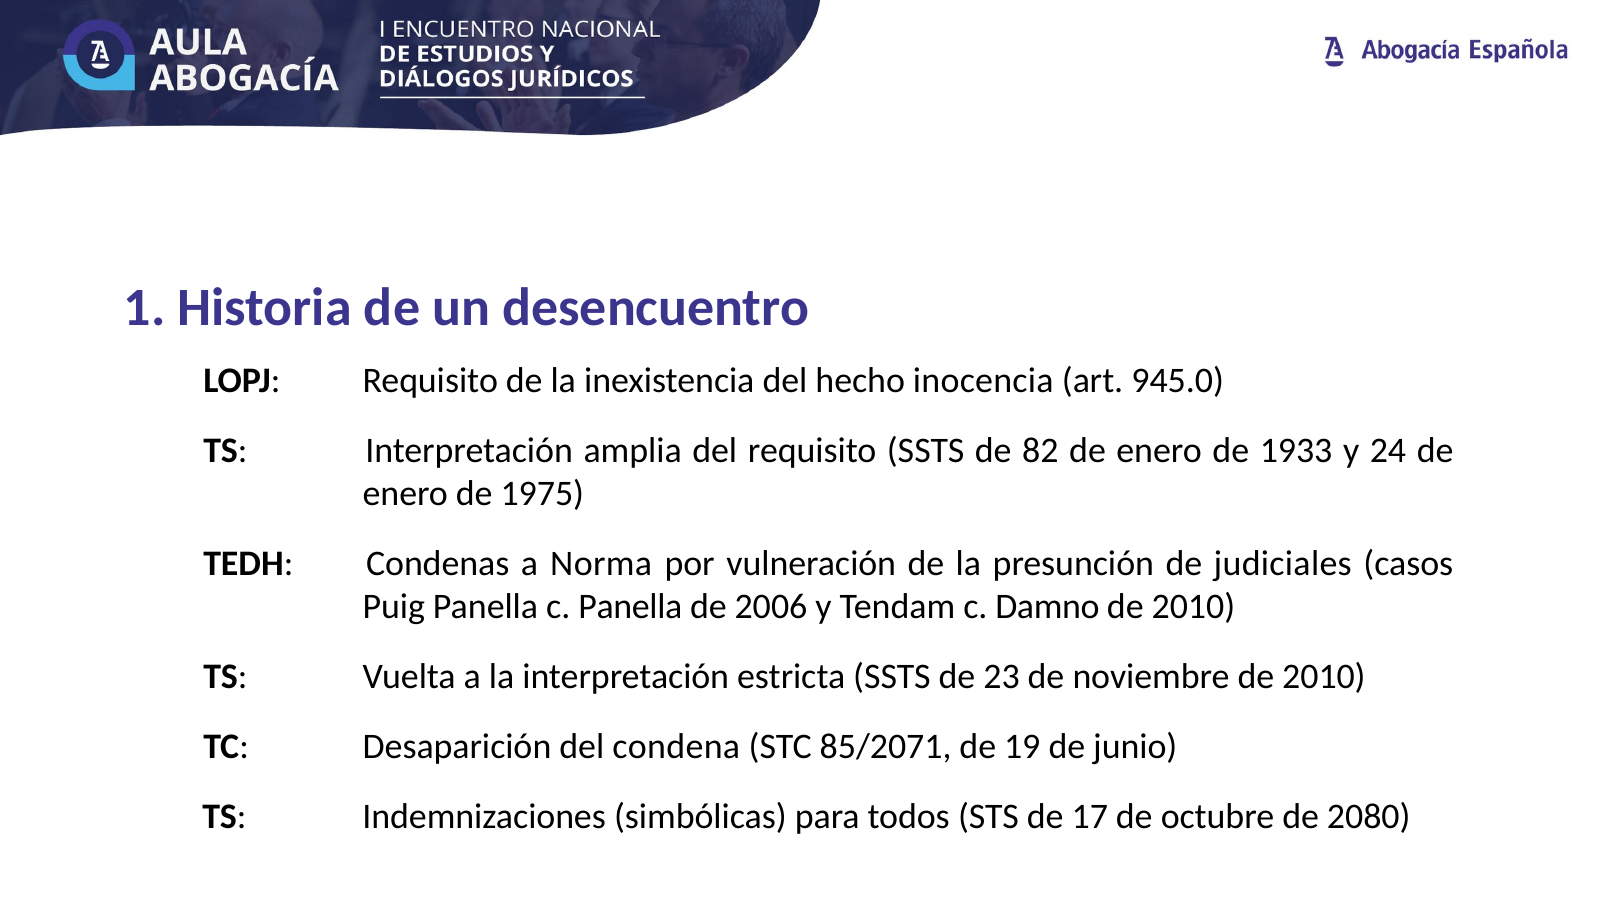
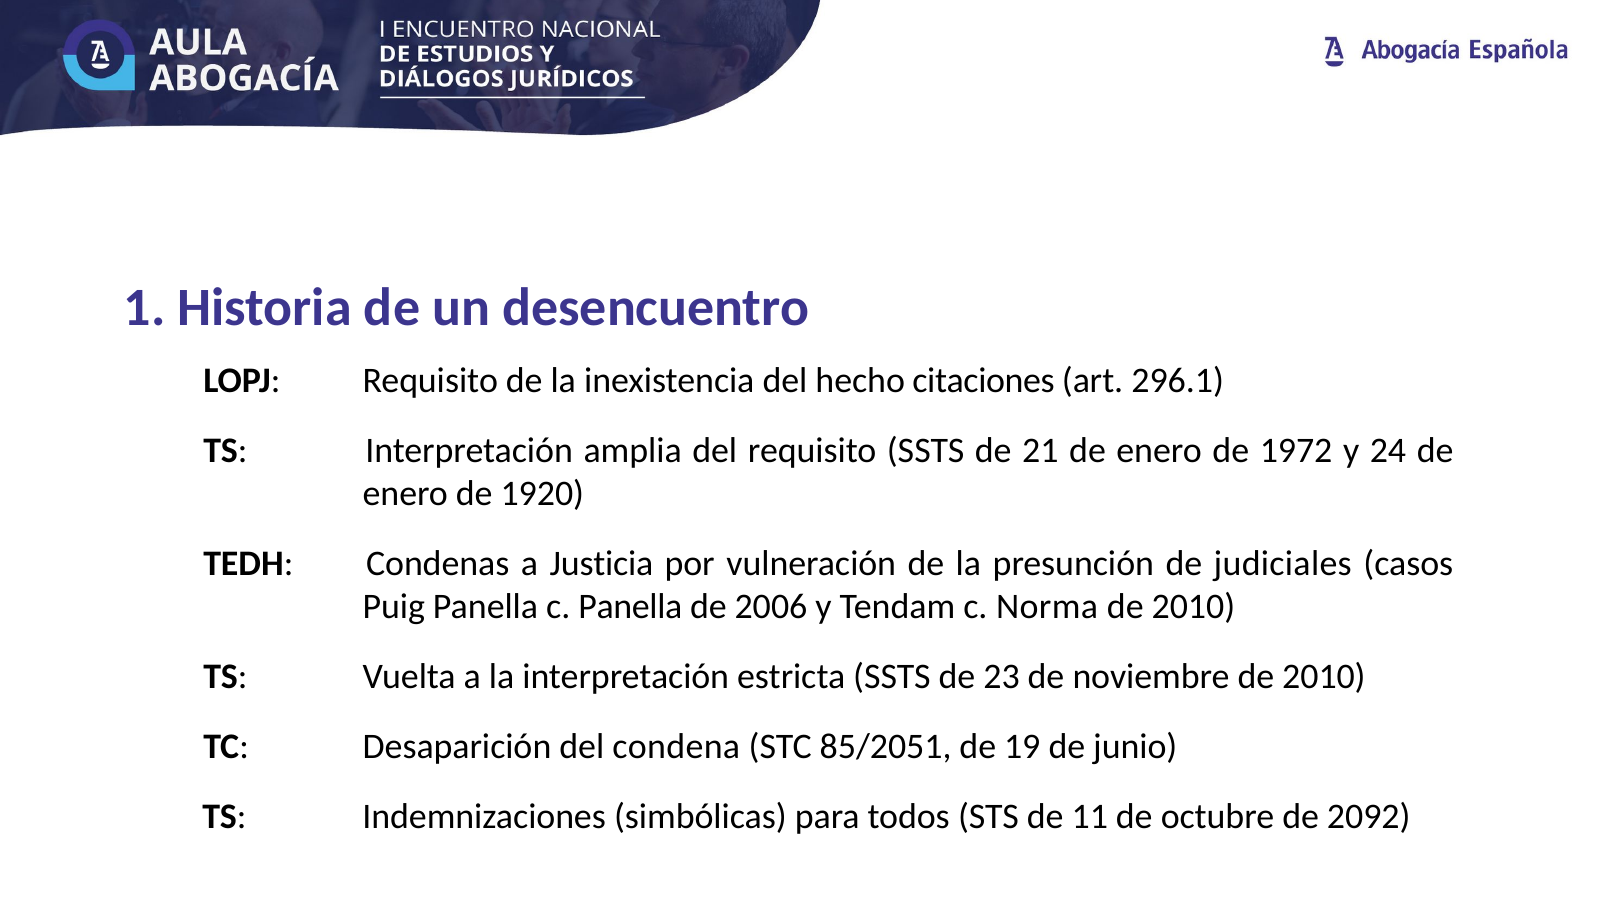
inocencia: inocencia -> citaciones
945.0: 945.0 -> 296.1
82: 82 -> 21
1933: 1933 -> 1972
1975: 1975 -> 1920
Norma: Norma -> Justicia
Damno: Damno -> Norma
85/2071: 85/2071 -> 85/2051
17: 17 -> 11
2080: 2080 -> 2092
